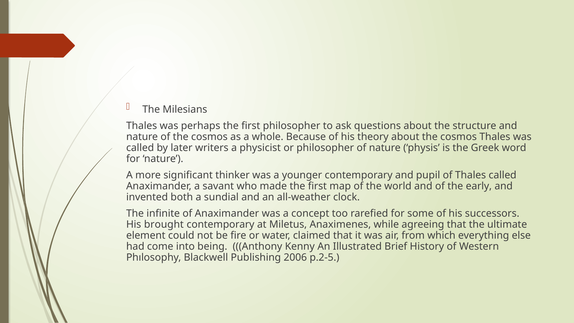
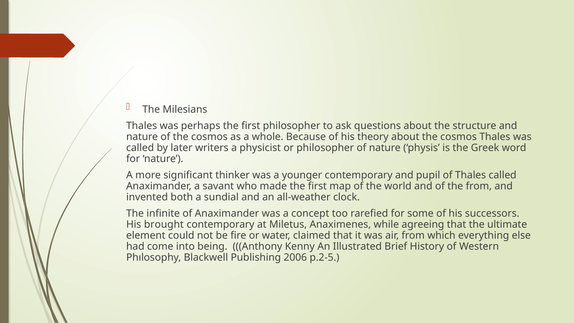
the early: early -> from
